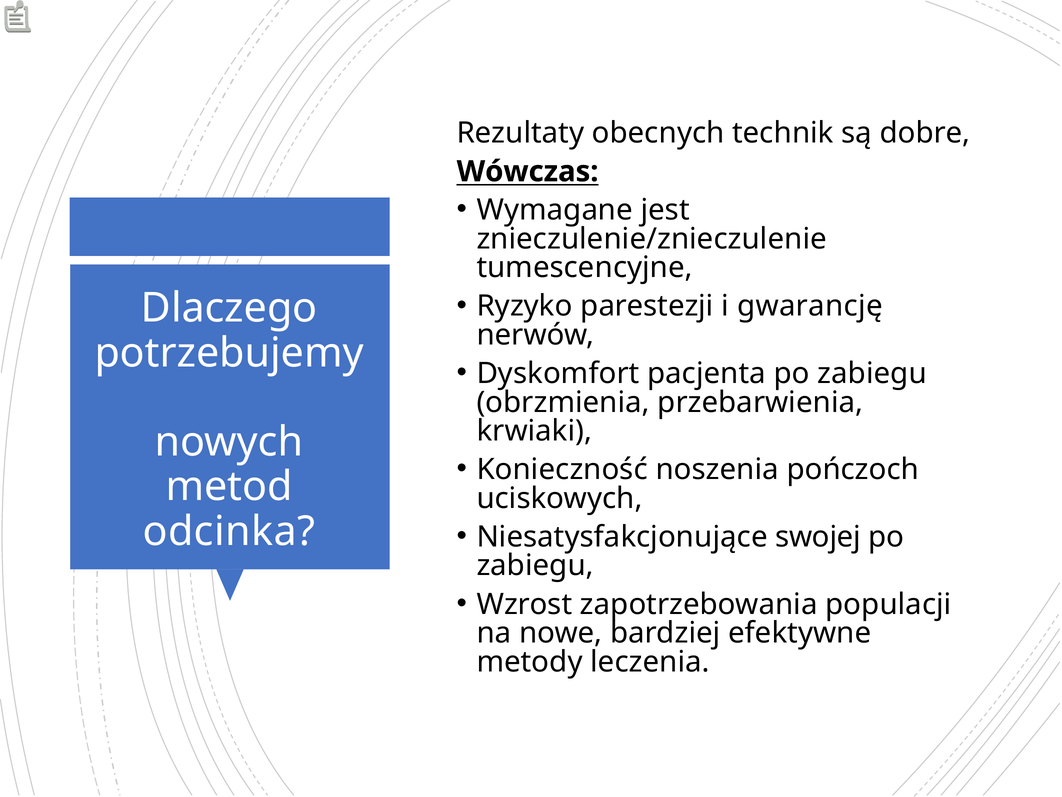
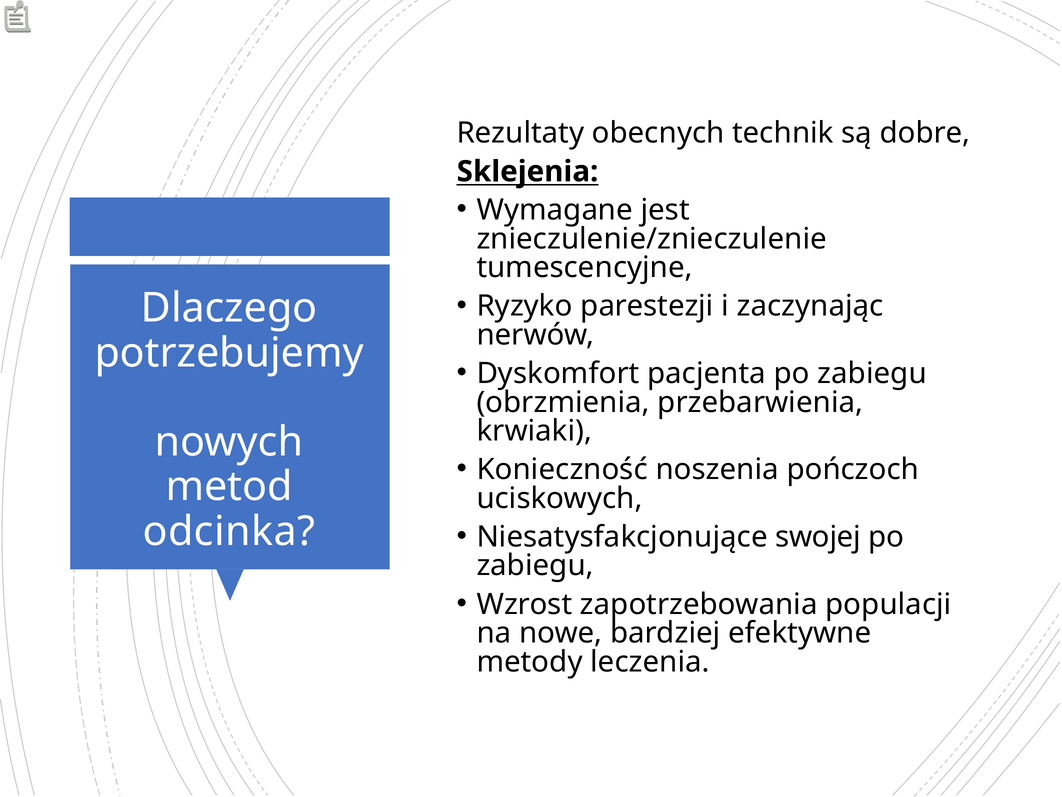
Wówczas: Wówczas -> Sklejenia
gwarancję: gwarancję -> zaczynając
